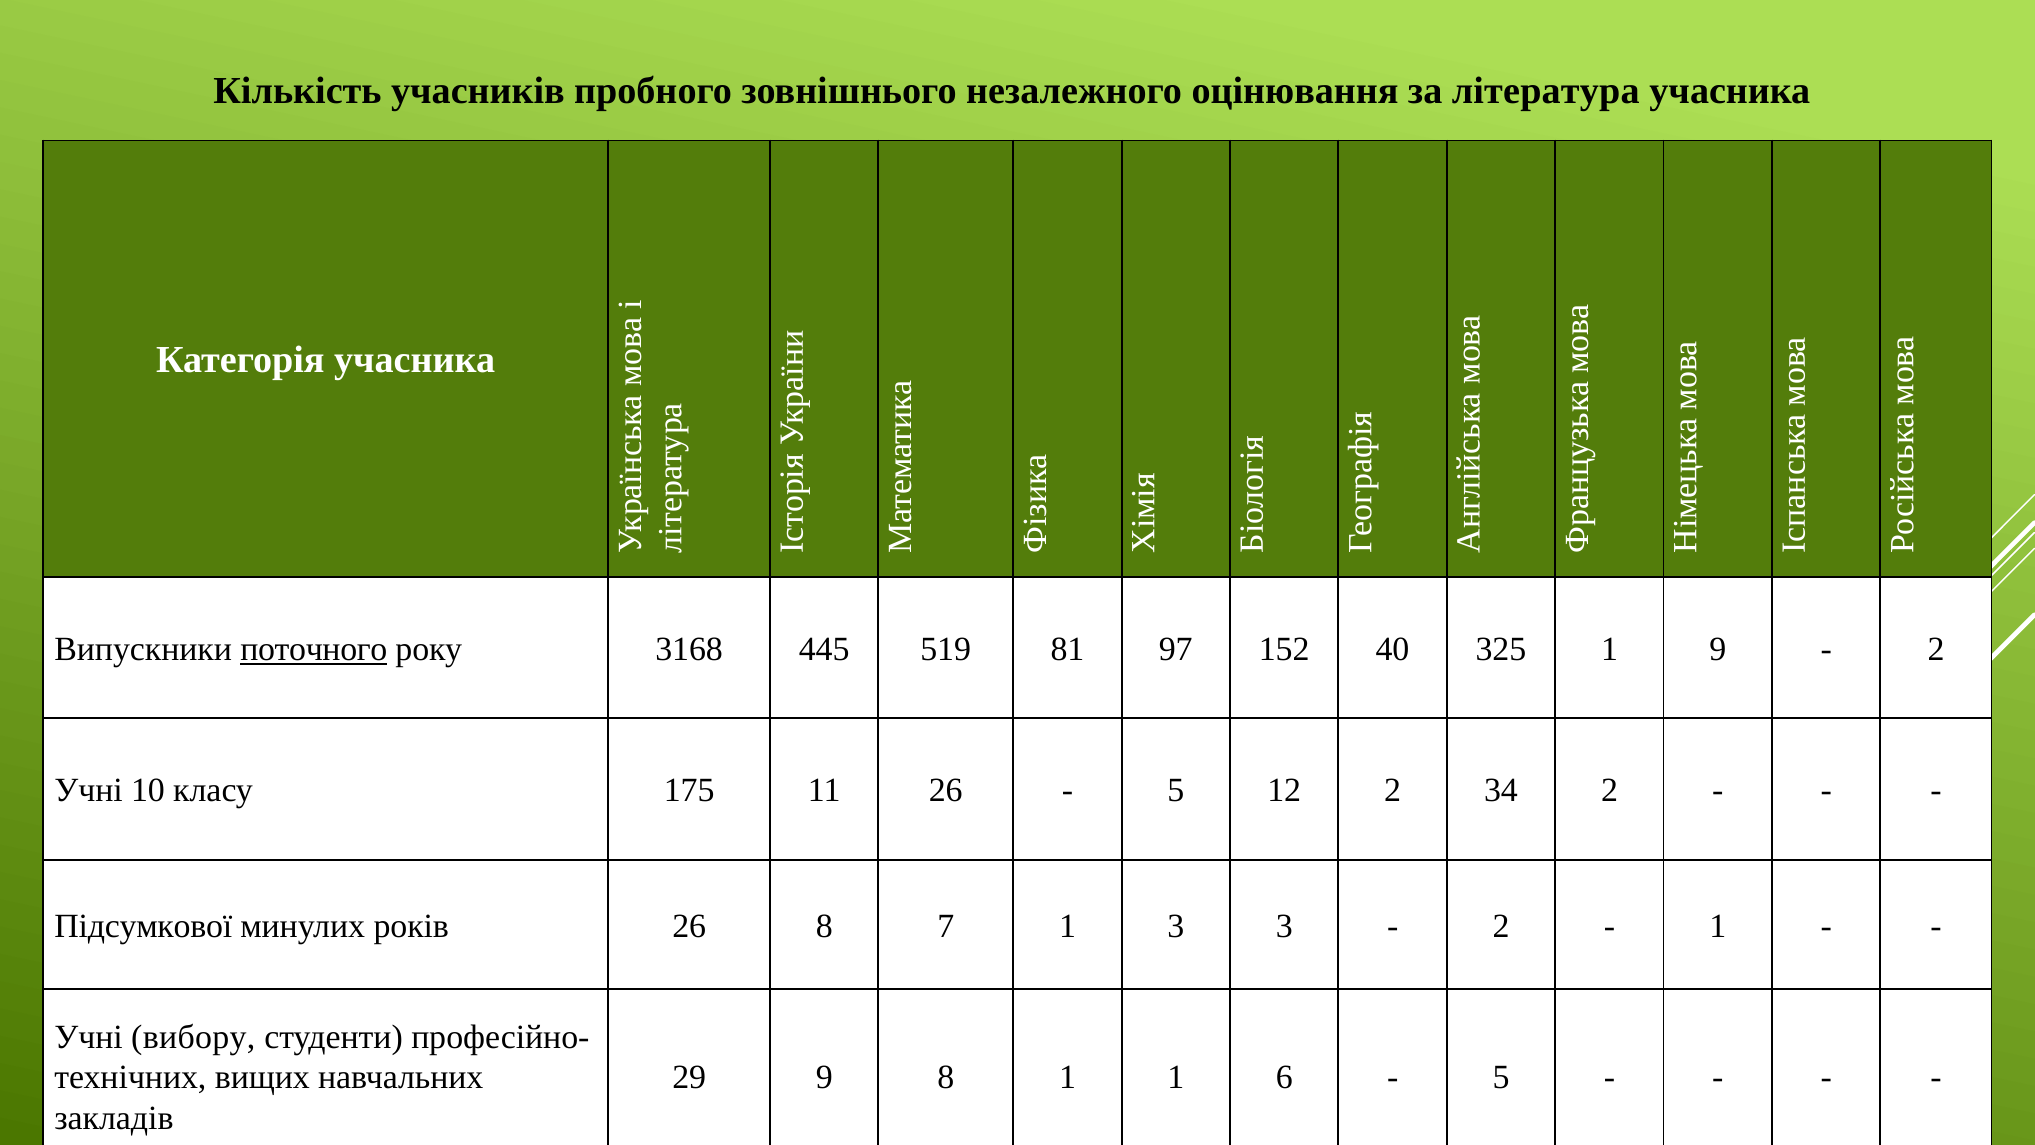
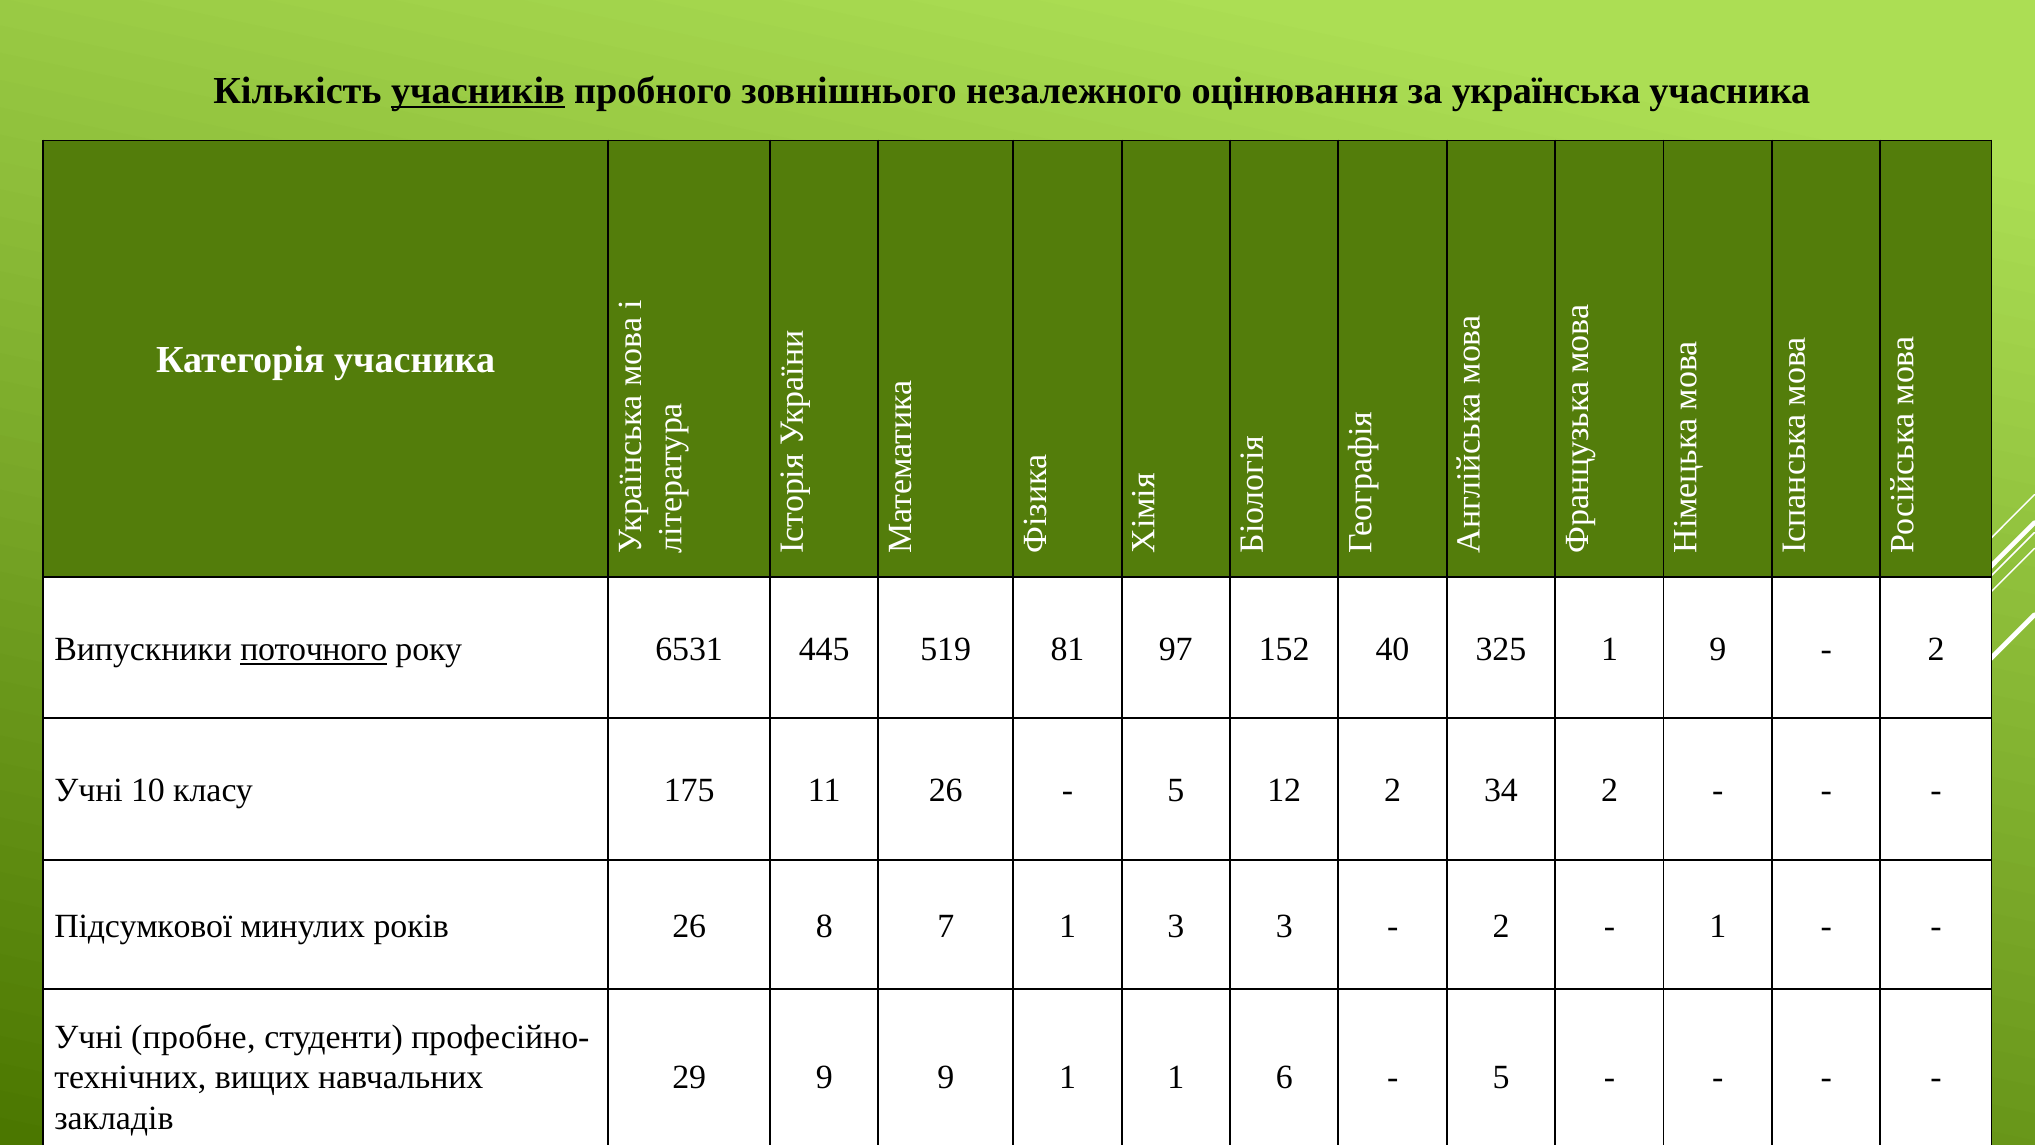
учасників underline: none -> present
література: література -> українська
3168: 3168 -> 6531
вибору: вибору -> пробне
9 8: 8 -> 9
